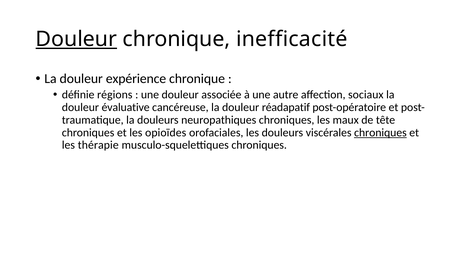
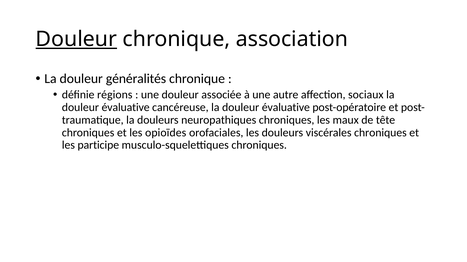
inefficacité: inefficacité -> association
expérience: expérience -> généralités
cancéreuse la douleur réadapatif: réadapatif -> évaluative
chroniques at (380, 133) underline: present -> none
thérapie: thérapie -> participe
